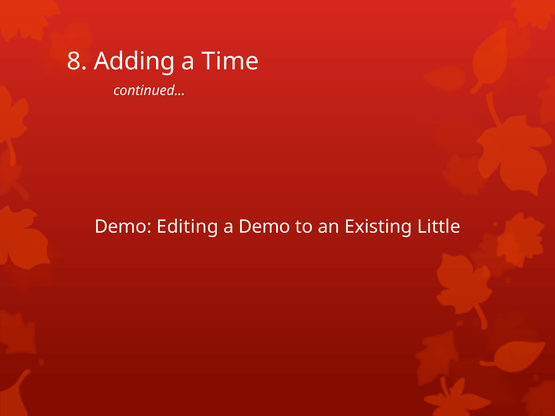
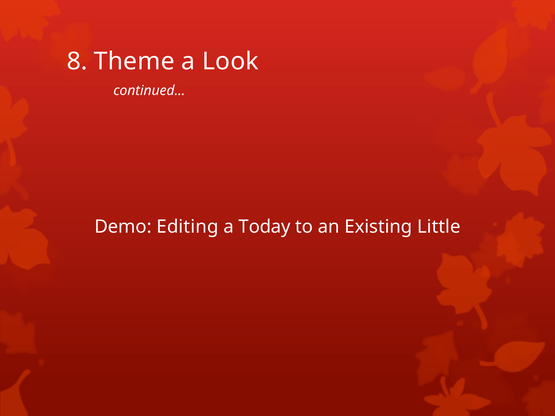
Adding: Adding -> Theme
Time: Time -> Look
a Demo: Demo -> Today
